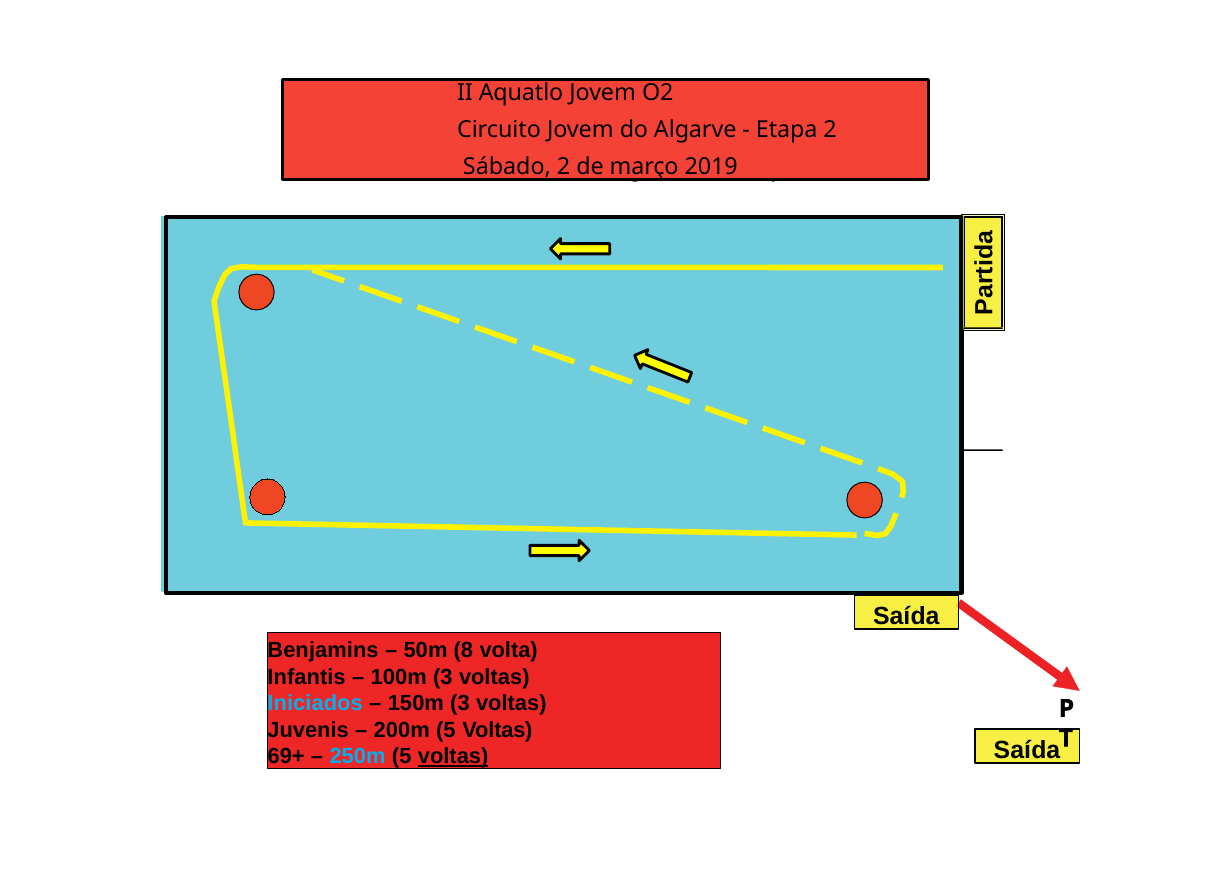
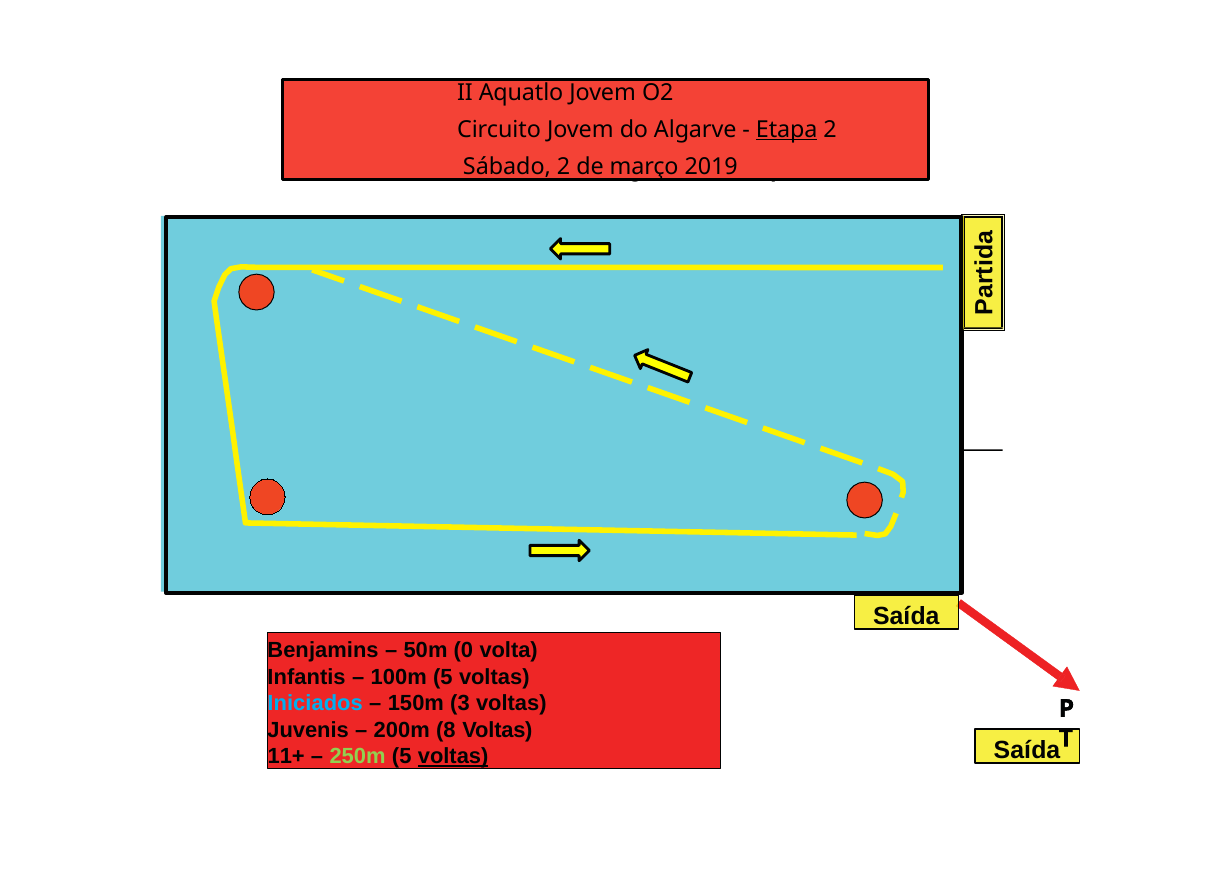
Etapa at (787, 130) underline: none -> present
50m 8: 8 -> 0
100m 3: 3 -> 5
200m 5: 5 -> 8
69+: 69+ -> 11+
250m colour: light blue -> light green
